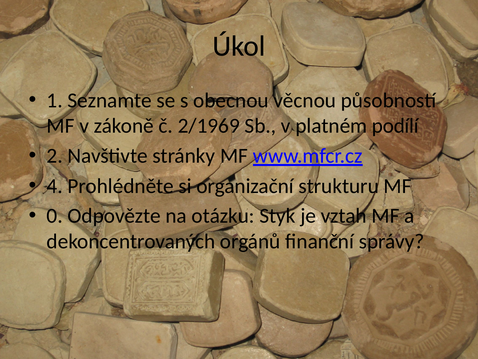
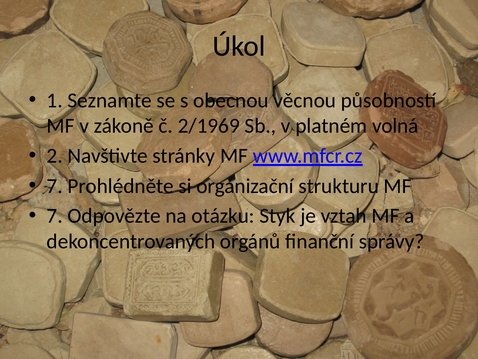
podílí: podílí -> volná
4 at (55, 186): 4 -> 7
0 at (55, 216): 0 -> 7
